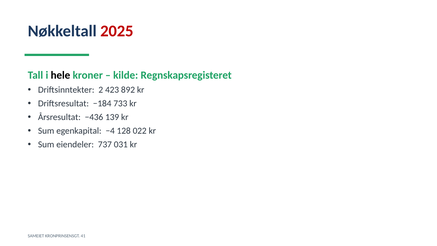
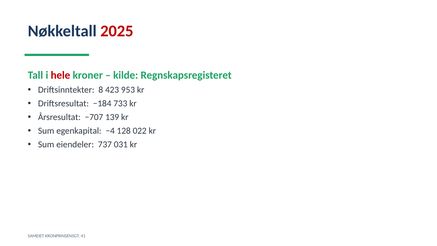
hele colour: black -> red
2: 2 -> 8
892: 892 -> 953
−436: −436 -> −707
